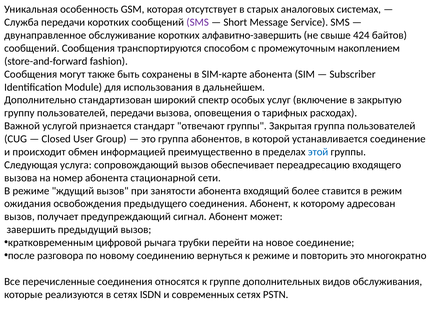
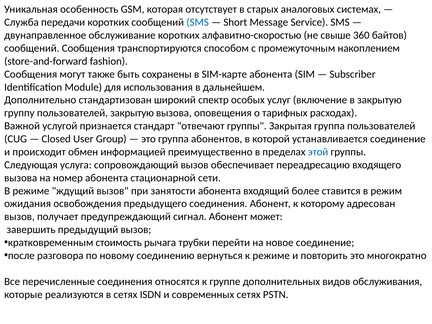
SMS at (198, 22) colour: purple -> blue
алфавитно-завершить: алфавитно-завершить -> алфавитно-скоростью
424: 424 -> 360
пользователей передачи: передачи -> закрытую
цифровой: цифровой -> стоимость
